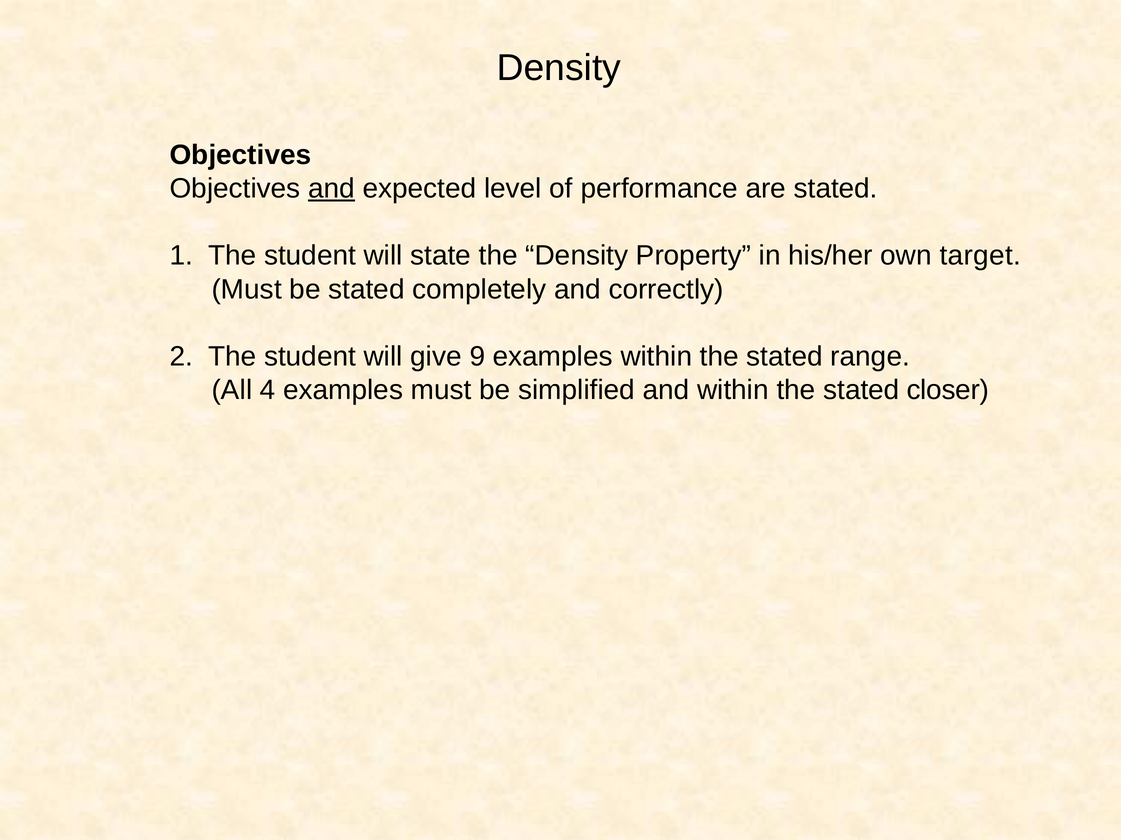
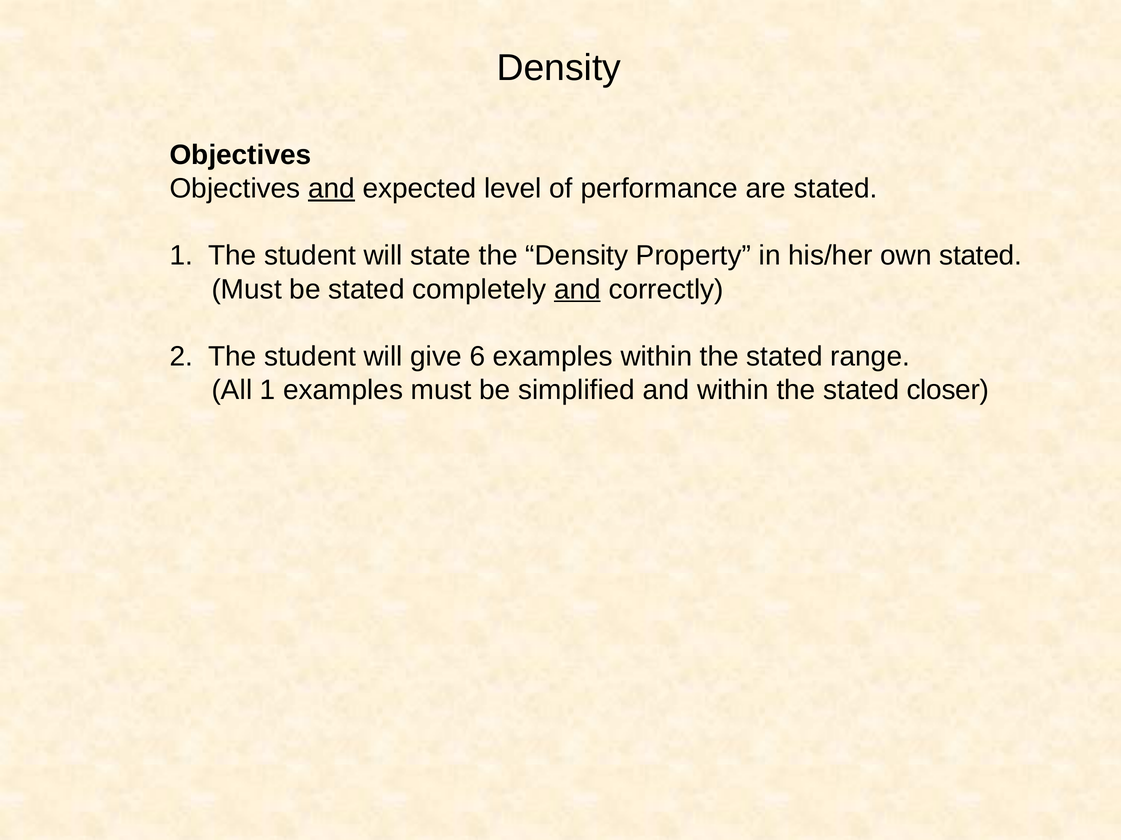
own target: target -> stated
and at (577, 290) underline: none -> present
9: 9 -> 6
All 4: 4 -> 1
